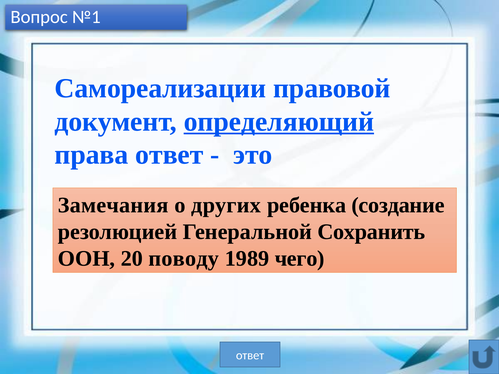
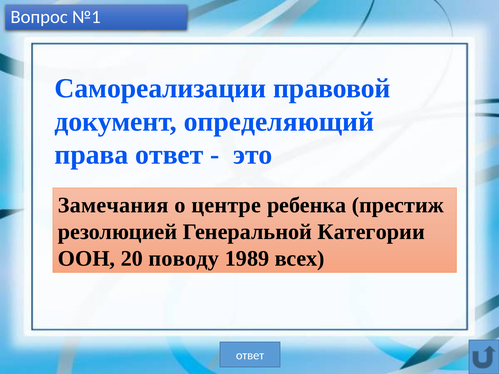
определяющий underline: present -> none
других: других -> центре
создание: создание -> престиж
Сохранить: Сохранить -> Категории
чего: чего -> всех
